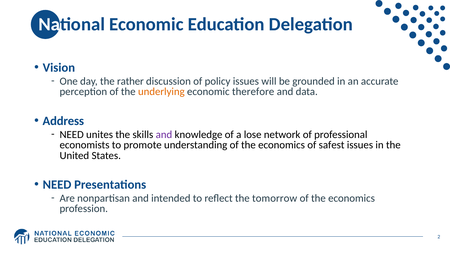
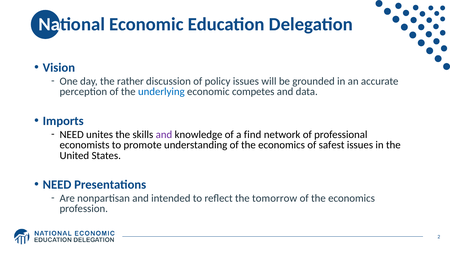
underlying colour: orange -> blue
therefore: therefore -> competes
Address: Address -> Imports
lose: lose -> find
